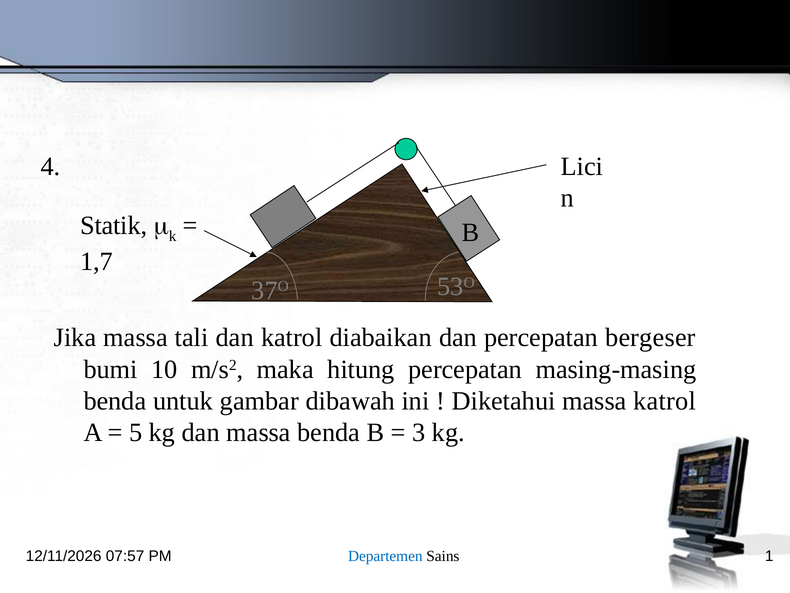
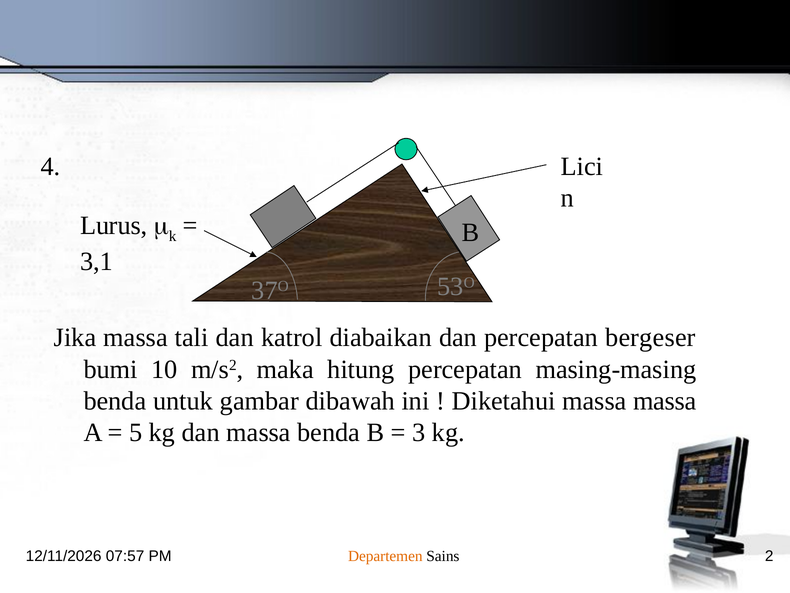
Statik: Statik -> Lurus
1,7: 1,7 -> 3,1
katrol at (665, 401): katrol -> massa
Departemen colour: blue -> orange
1: 1 -> 2
